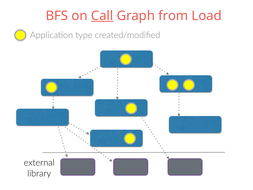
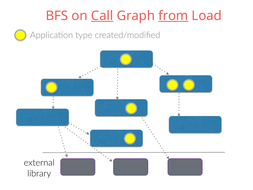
from underline: none -> present
